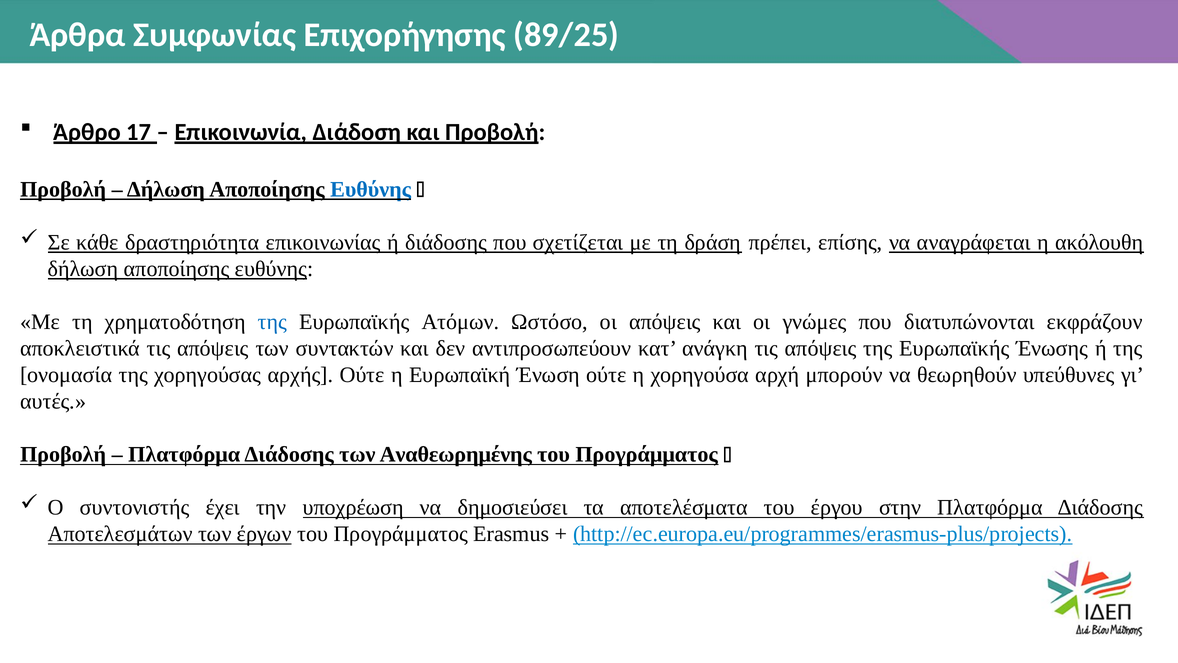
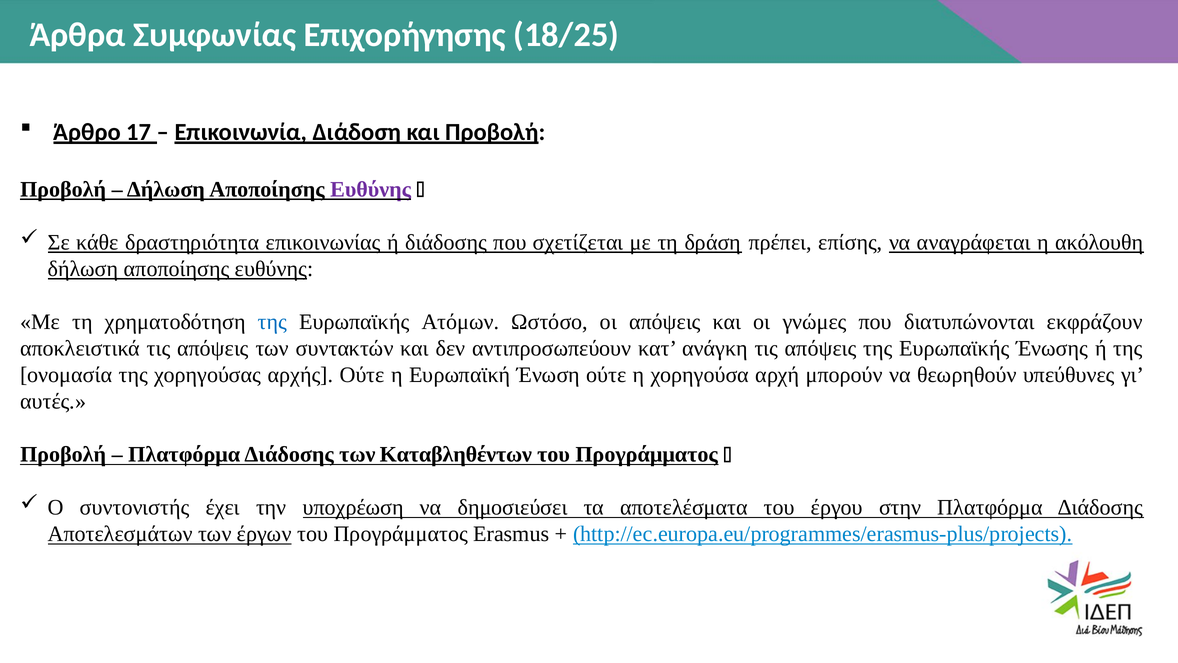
89/25: 89/25 -> 18/25
Ευθύνης at (371, 189) colour: blue -> purple
Αναθεωρημένης: Αναθεωρημένης -> Καταβληθέντων
